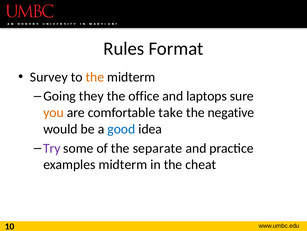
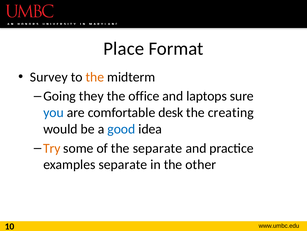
Rules: Rules -> Place
you colour: orange -> blue
take: take -> desk
negative: negative -> creating
Try colour: purple -> orange
examples midterm: midterm -> separate
cheat: cheat -> other
